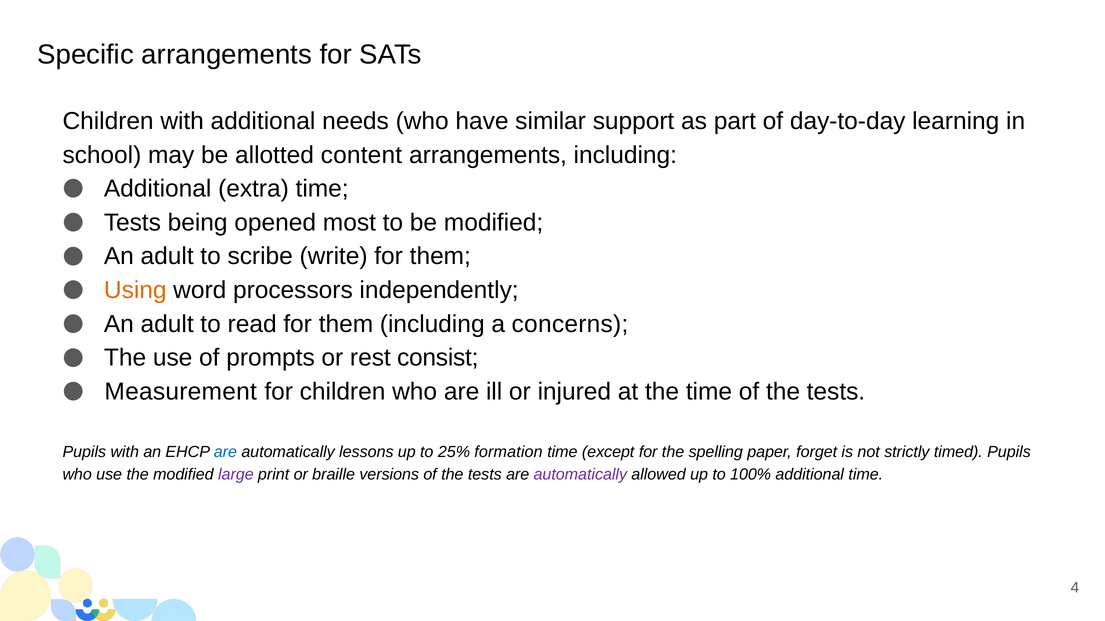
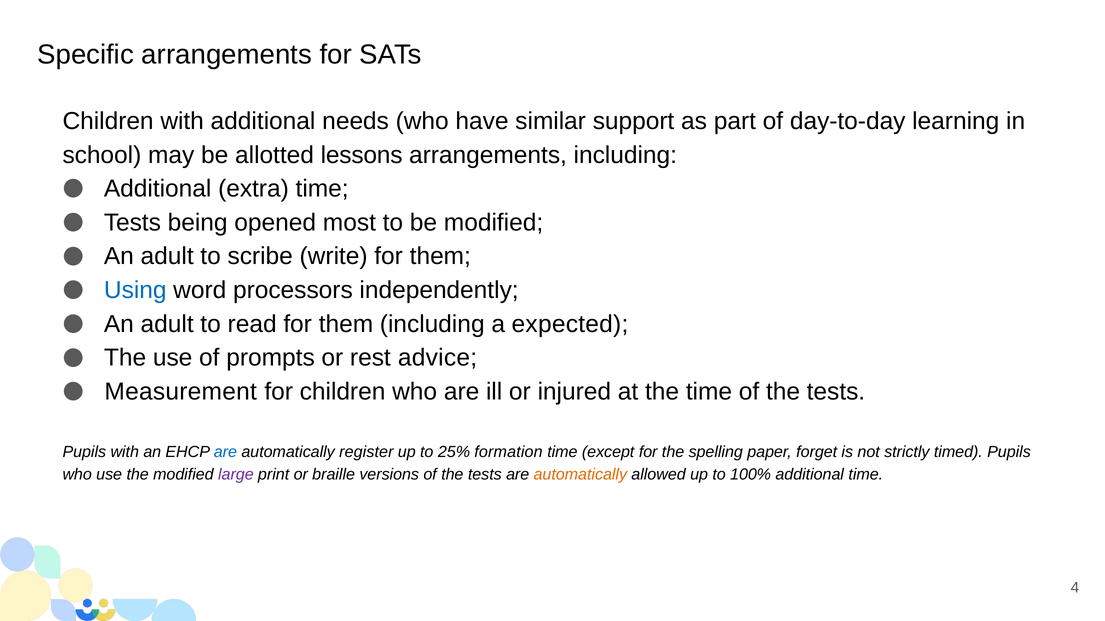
content: content -> lessons
Using colour: orange -> blue
concerns: concerns -> expected
consist: consist -> advice
lessons: lessons -> register
automatically at (580, 475) colour: purple -> orange
